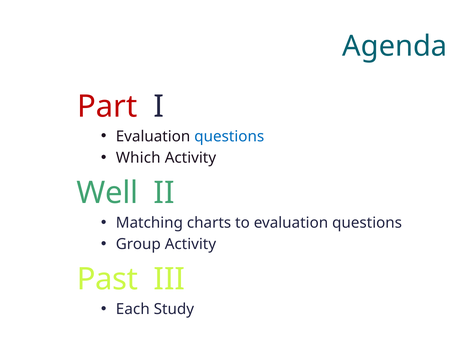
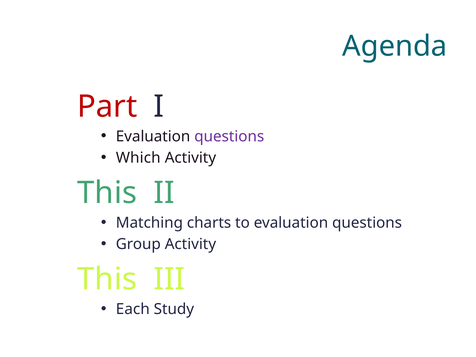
questions at (229, 136) colour: blue -> purple
Well at (107, 193): Well -> This
Past at (107, 279): Past -> This
